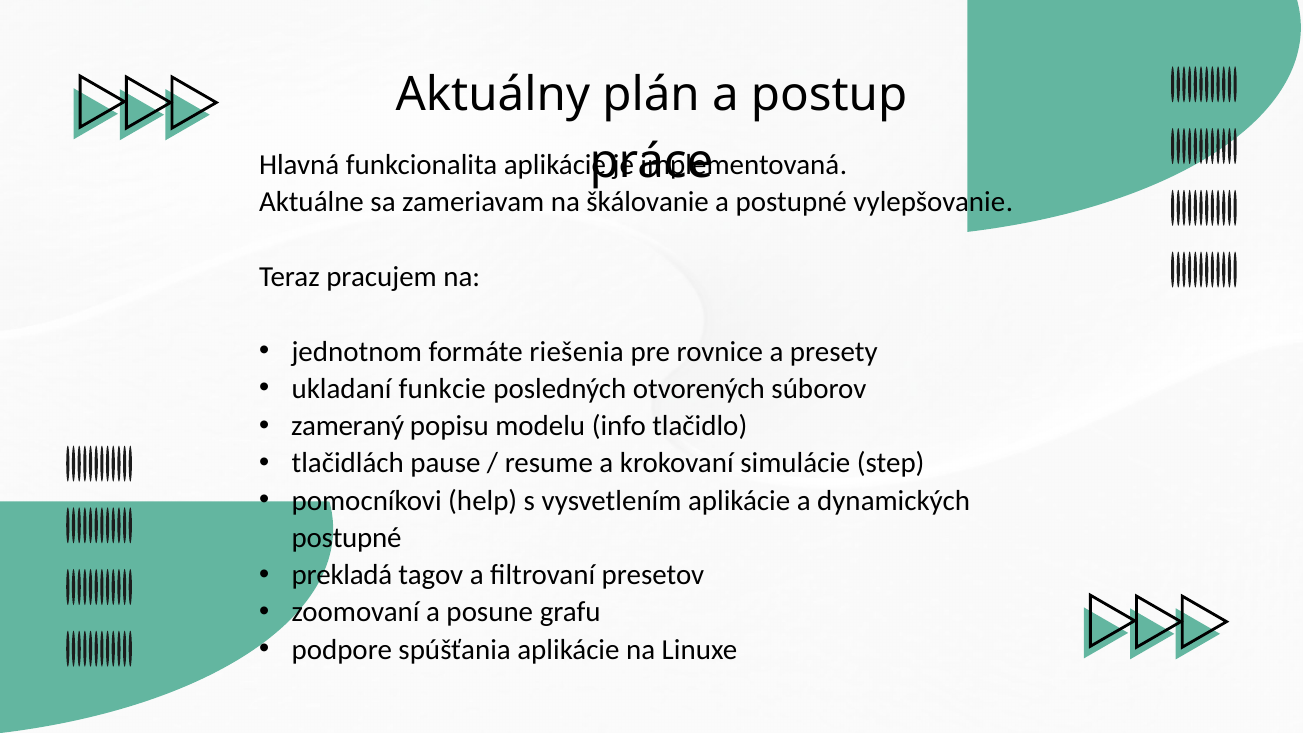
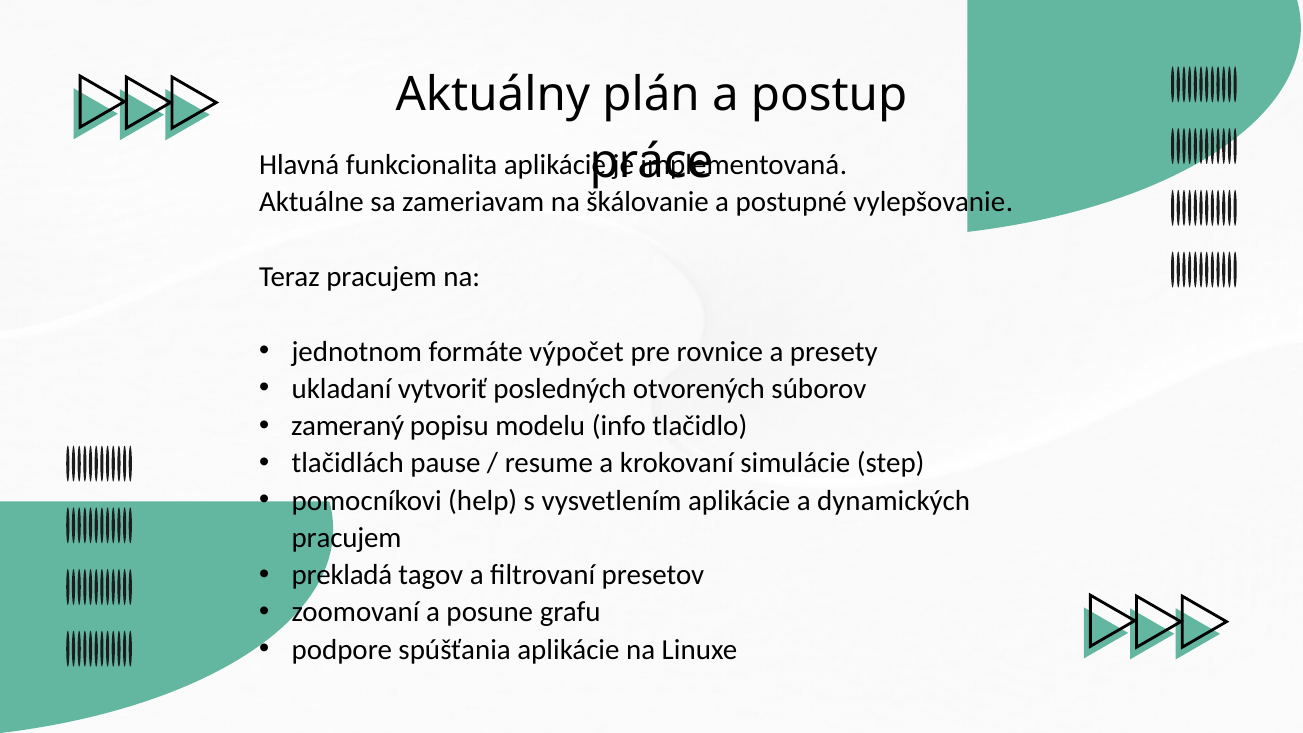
riešenia: riešenia -> výpočet
funkcie: funkcie -> vytvoriť
postupné at (347, 538): postupné -> pracujem
